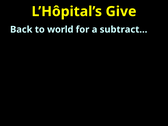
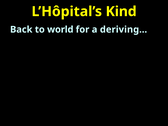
Give: Give -> Kind
subtract…: subtract… -> deriving…
